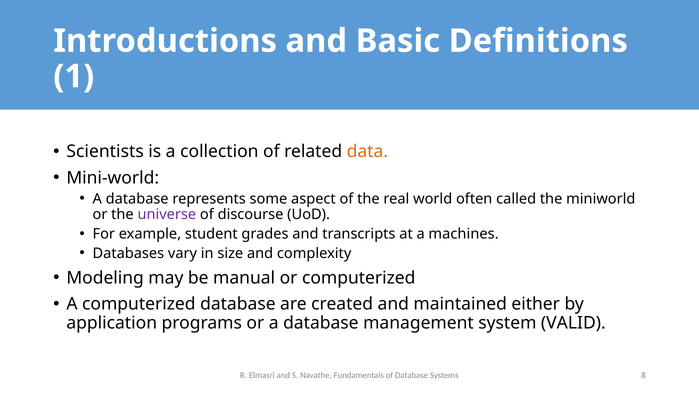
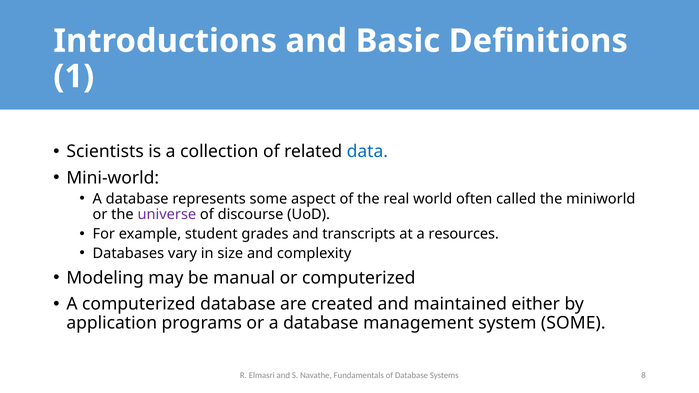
data colour: orange -> blue
machines: machines -> resources
system VALID: VALID -> SOME
